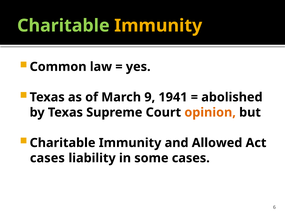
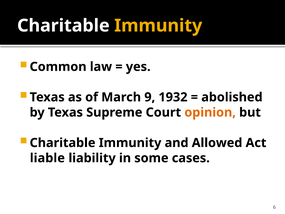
Charitable at (63, 26) colour: light green -> white
1941: 1941 -> 1932
cases at (47, 158): cases -> liable
